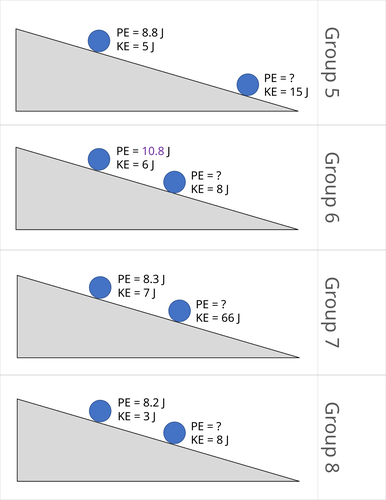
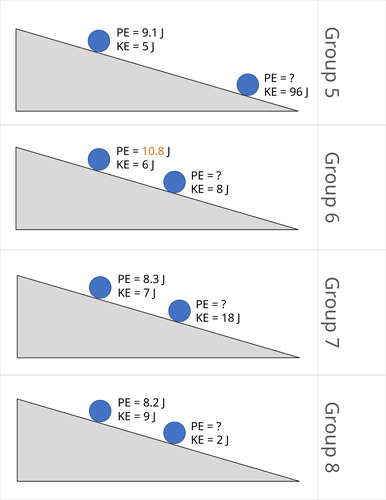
8.8: 8.8 -> 9.1
15: 15 -> 96
10.8 colour: purple -> orange
66: 66 -> 18
3: 3 -> 9
8 at (220, 440): 8 -> 2
